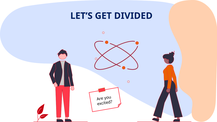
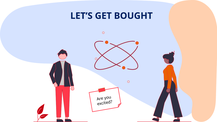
DIVIDED: DIVIDED -> BOUGHT
